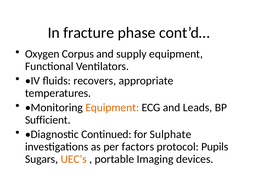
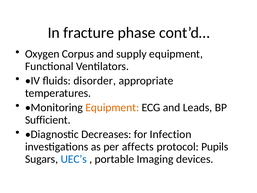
recovers: recovers -> disorder
Continued: Continued -> Decreases
Sulphate: Sulphate -> Infection
factors: factors -> affects
UEC’s colour: orange -> blue
